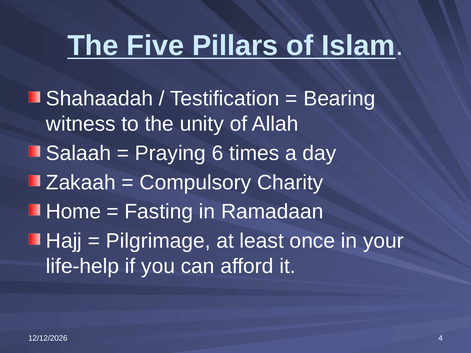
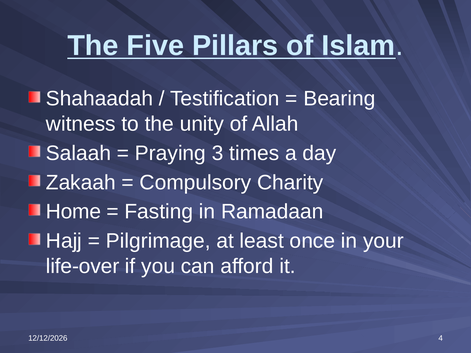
6: 6 -> 3
life-help: life-help -> life-over
